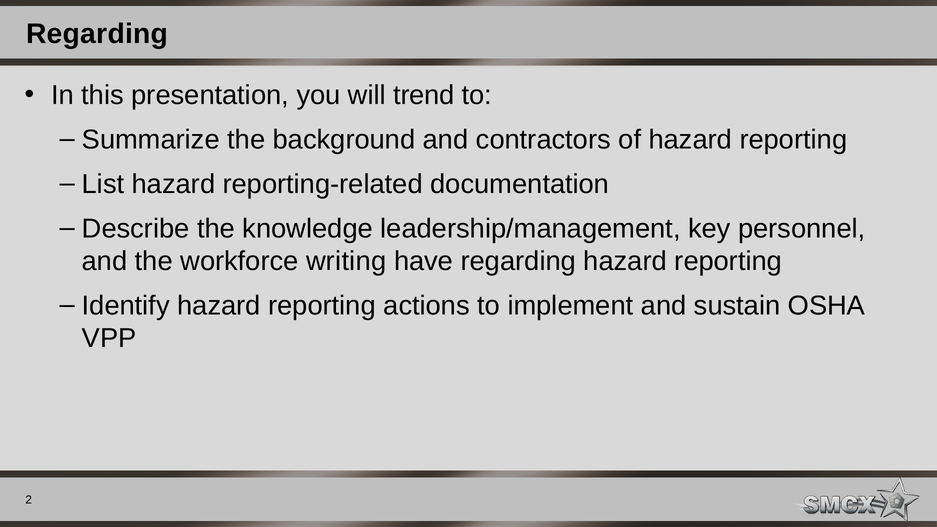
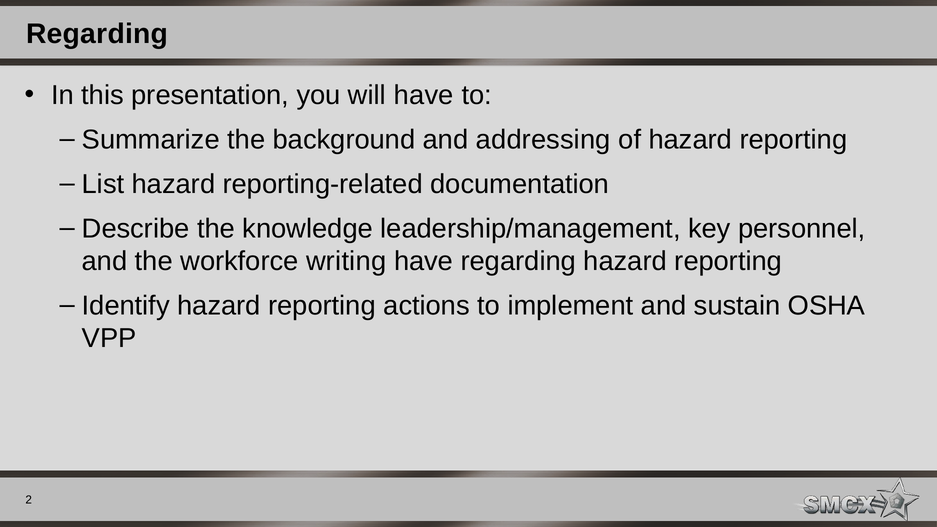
will trend: trend -> have
contractors: contractors -> addressing
